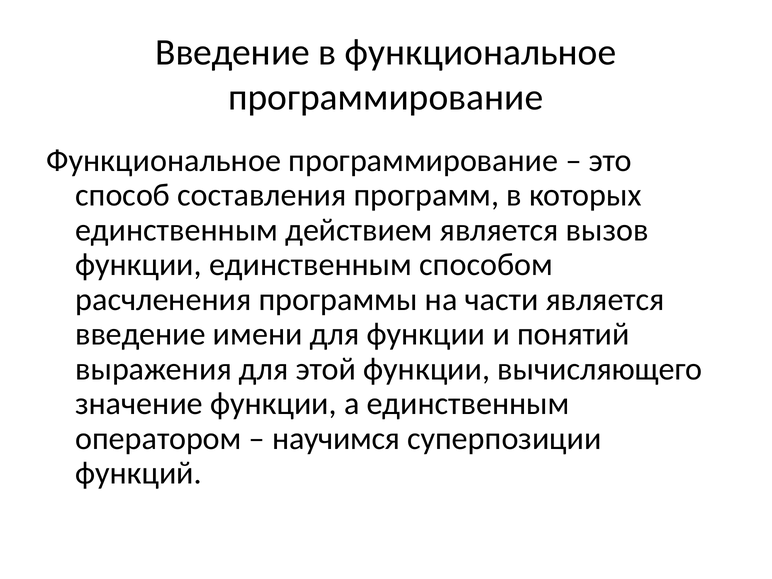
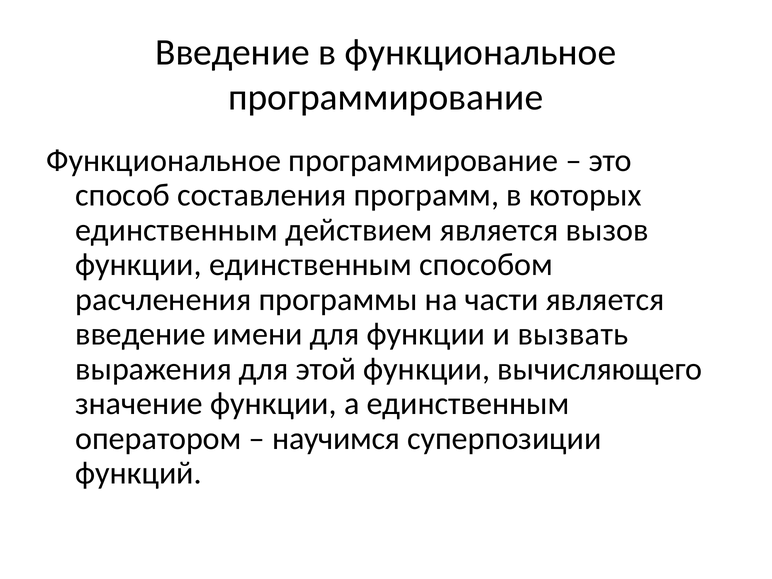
понятий: понятий -> вызвать
